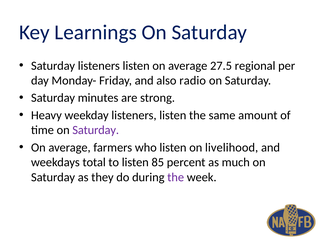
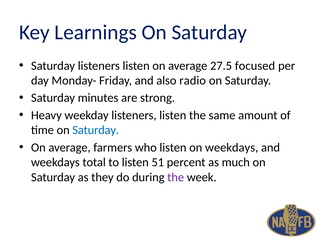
regional: regional -> focused
Saturday at (96, 130) colour: purple -> blue
on livelihood: livelihood -> weekdays
85: 85 -> 51
